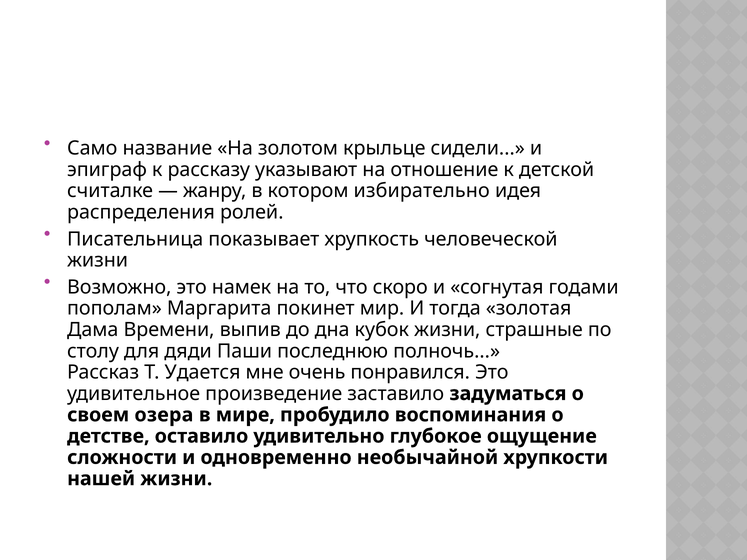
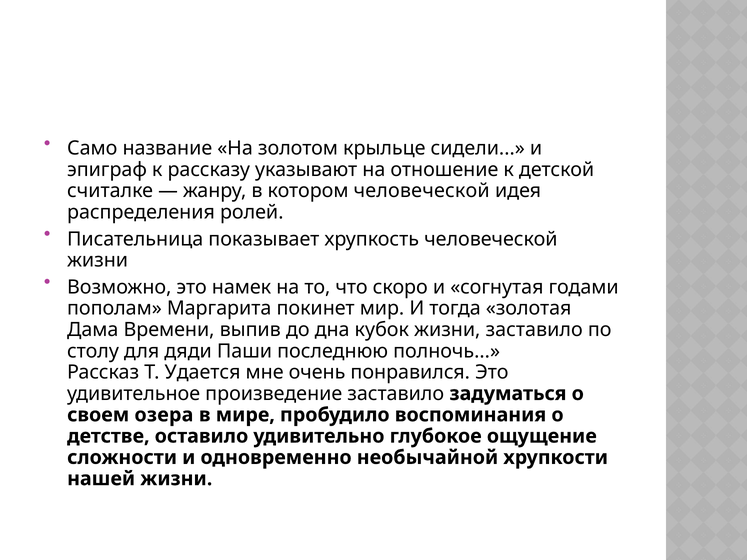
котором избирательно: избирательно -> человеческой
жизни страшные: страшные -> заставило
